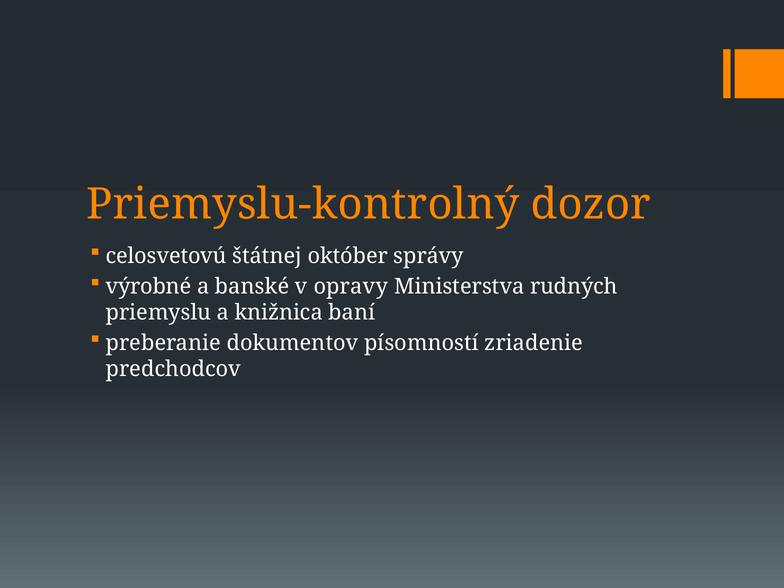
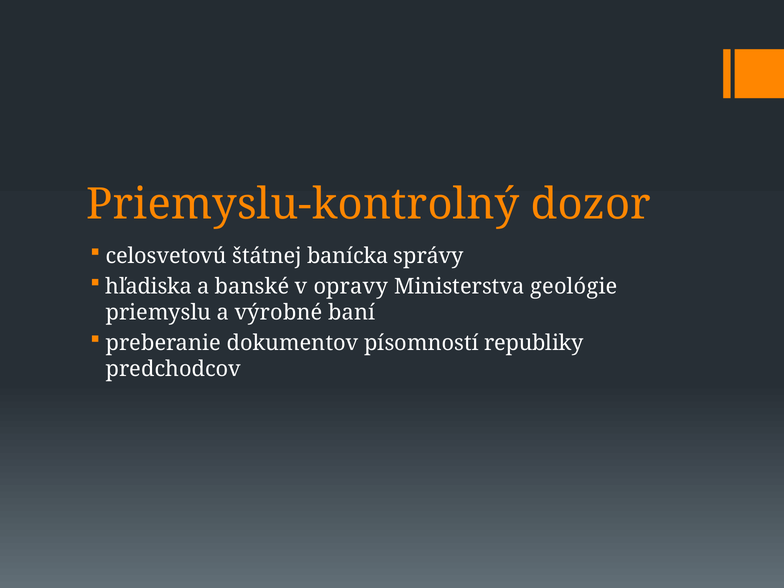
október: október -> banícka
výrobné: výrobné -> hľadiska
rudných: rudných -> geológie
knižnica: knižnica -> výrobné
zriadenie: zriadenie -> republiky
